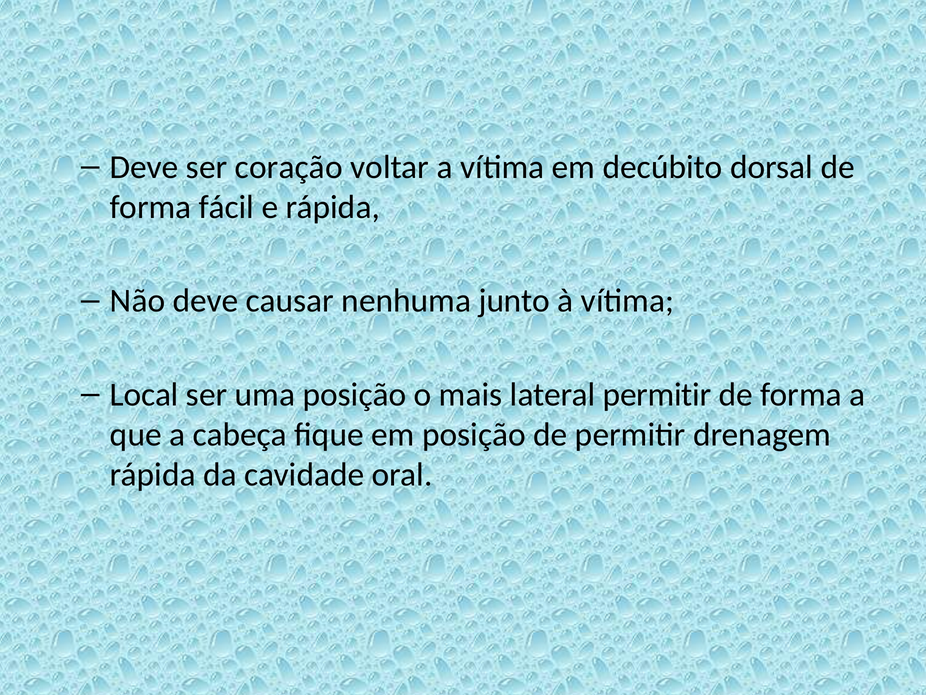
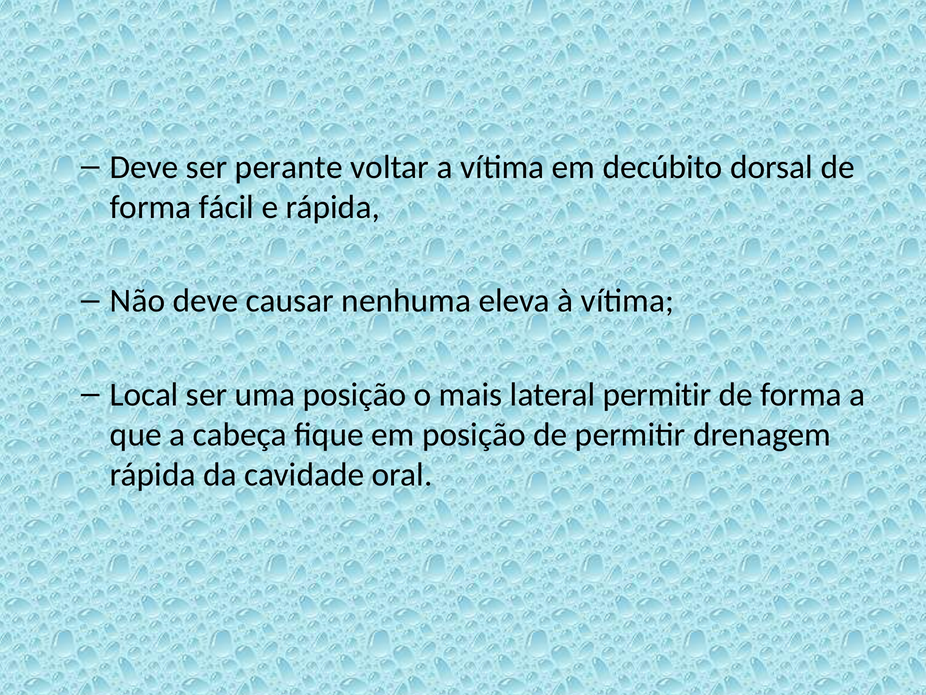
coração: coração -> perante
junto: junto -> eleva
